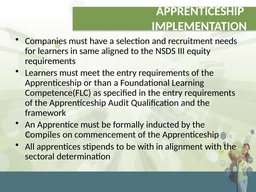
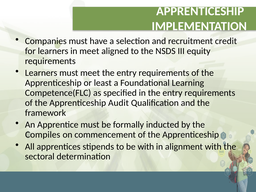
needs: needs -> credit
in same: same -> meet
than: than -> least
